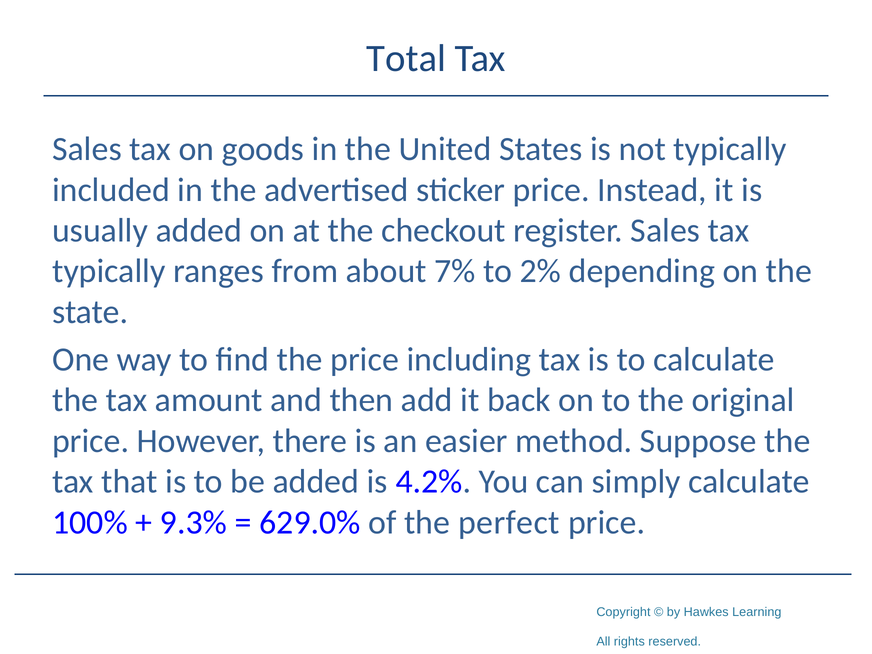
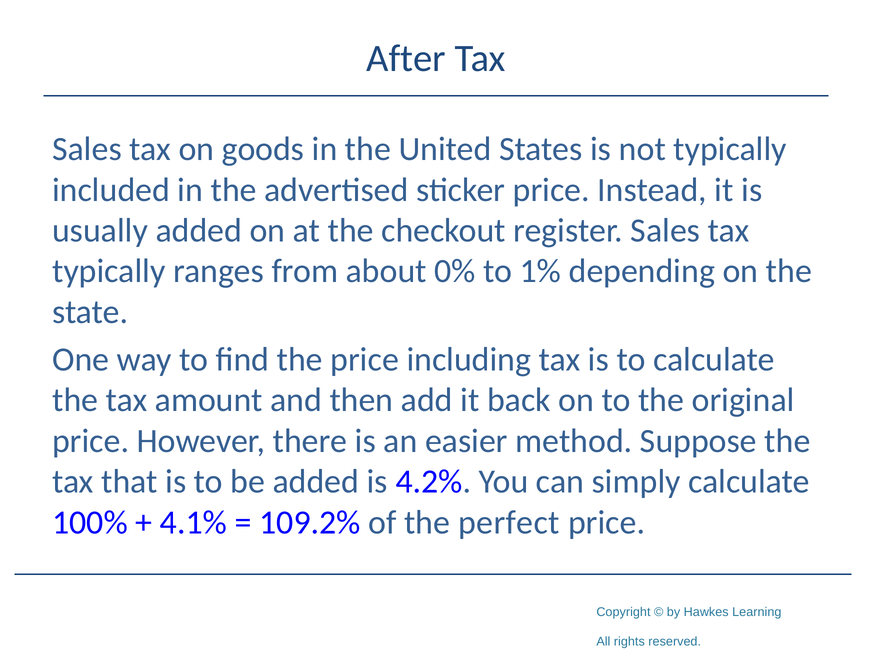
Total: Total -> After
7%: 7% -> 0%
2%: 2% -> 1%
9.3%: 9.3% -> 4.1%
629.0%: 629.0% -> 109.2%
